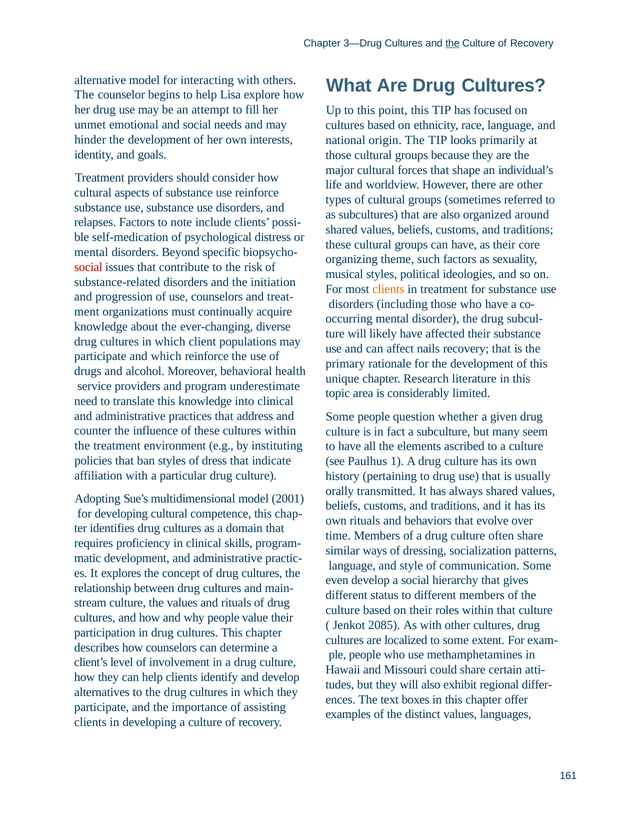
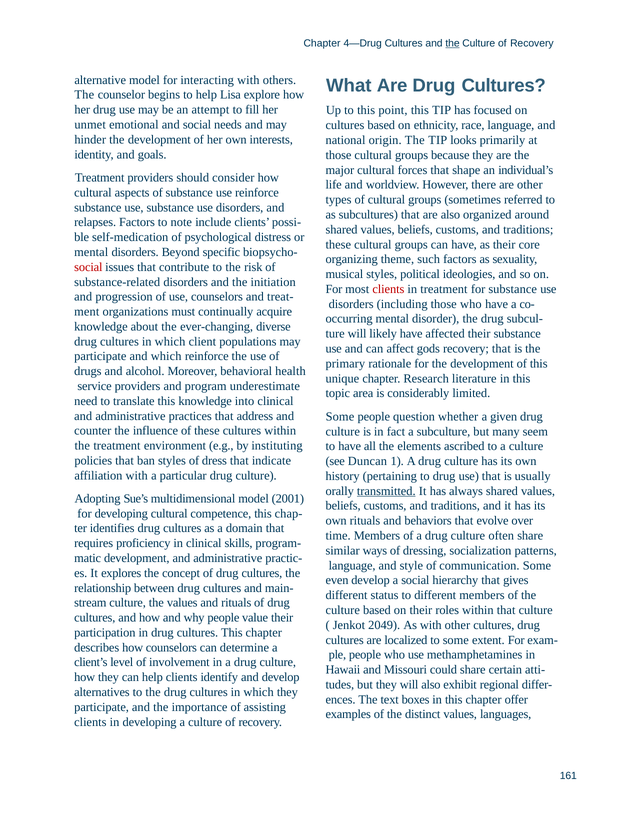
3—Drug: 3—Drug -> 4—Drug
clients at (388, 289) colour: orange -> red
nails: nails -> gods
Paulhus: Paulhus -> Duncan
transmitted underline: none -> present
2085: 2085 -> 2049
